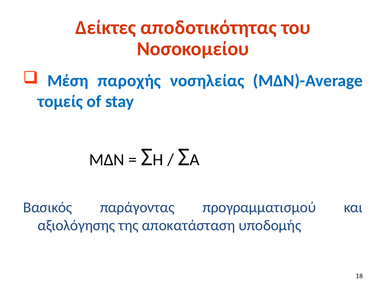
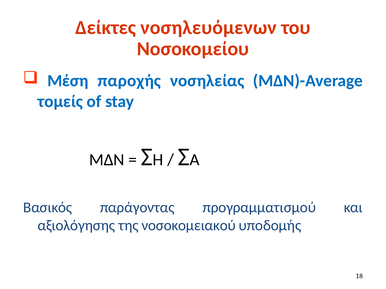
αποδοτικότητας: αποδοτικότητας -> νοσηλευόμενων
αποκατάσταση: αποκατάσταση -> νοσοκομειακού
